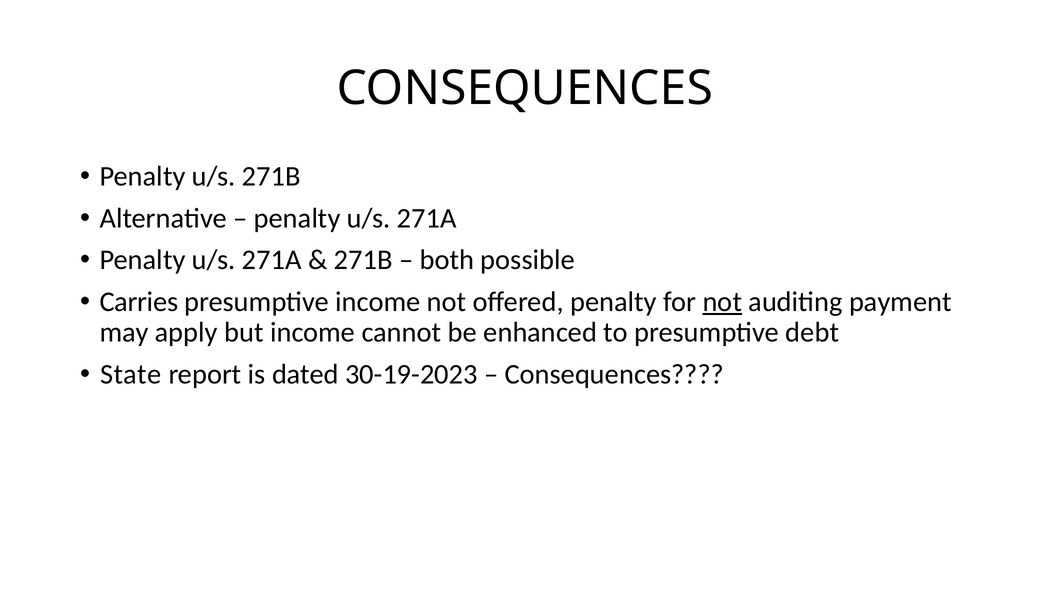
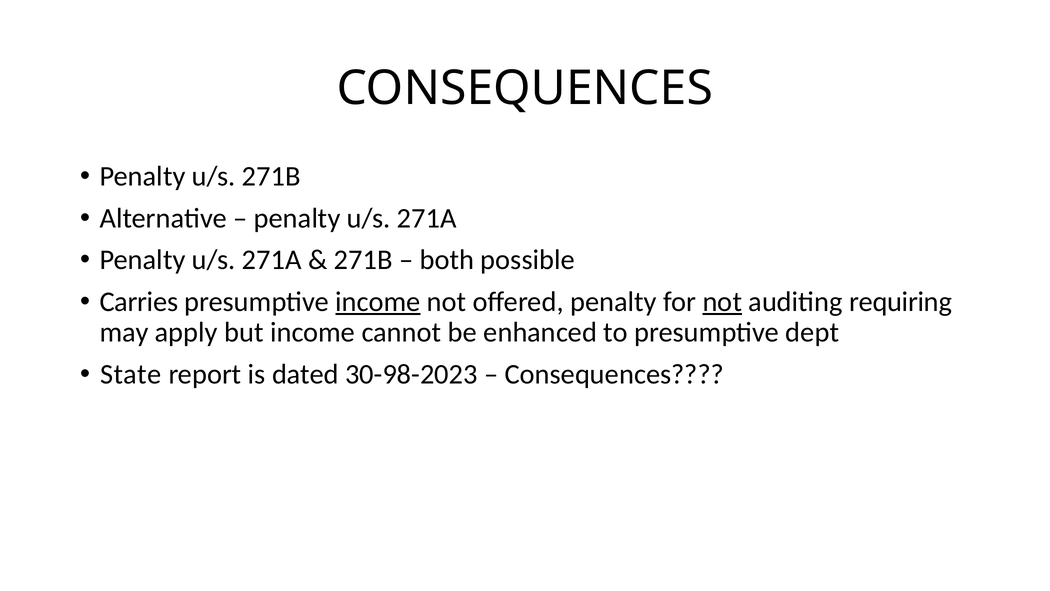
income at (378, 302) underline: none -> present
payment: payment -> requiring
debt: debt -> dept
30-19-2023: 30-19-2023 -> 30-98-2023
